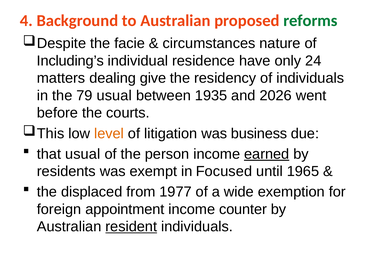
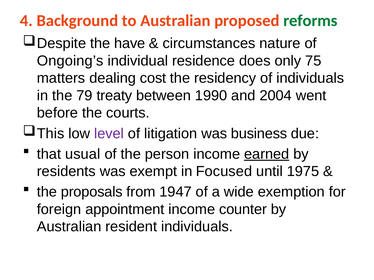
facie: facie -> have
Including’s: Including’s -> Ongoing’s
have: have -> does
24: 24 -> 75
give: give -> cost
79 usual: usual -> treaty
1935: 1935 -> 1990
2026: 2026 -> 2004
level colour: orange -> purple
1965: 1965 -> 1975
displaced: displaced -> proposals
1977: 1977 -> 1947
resident underline: present -> none
